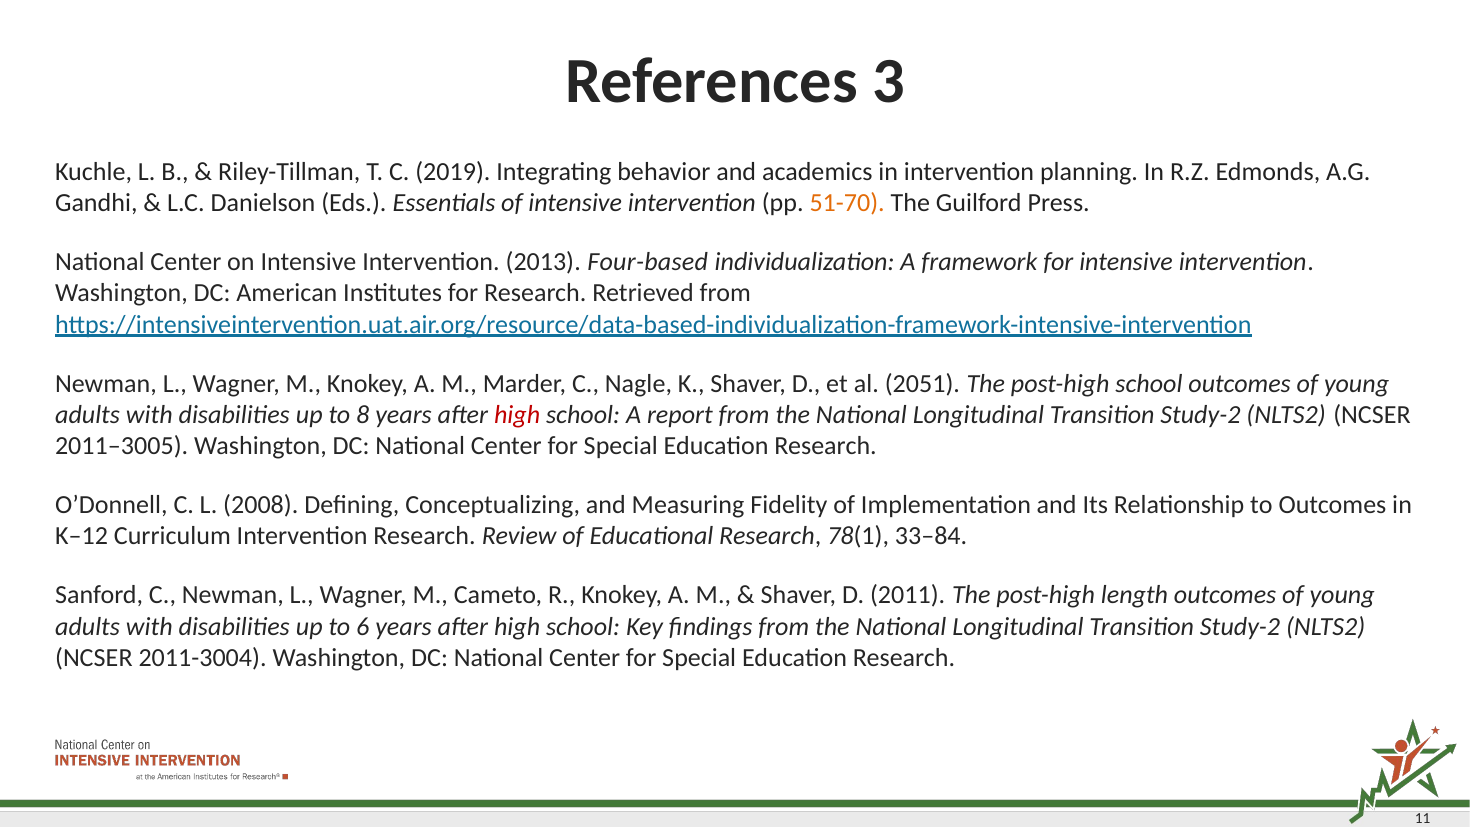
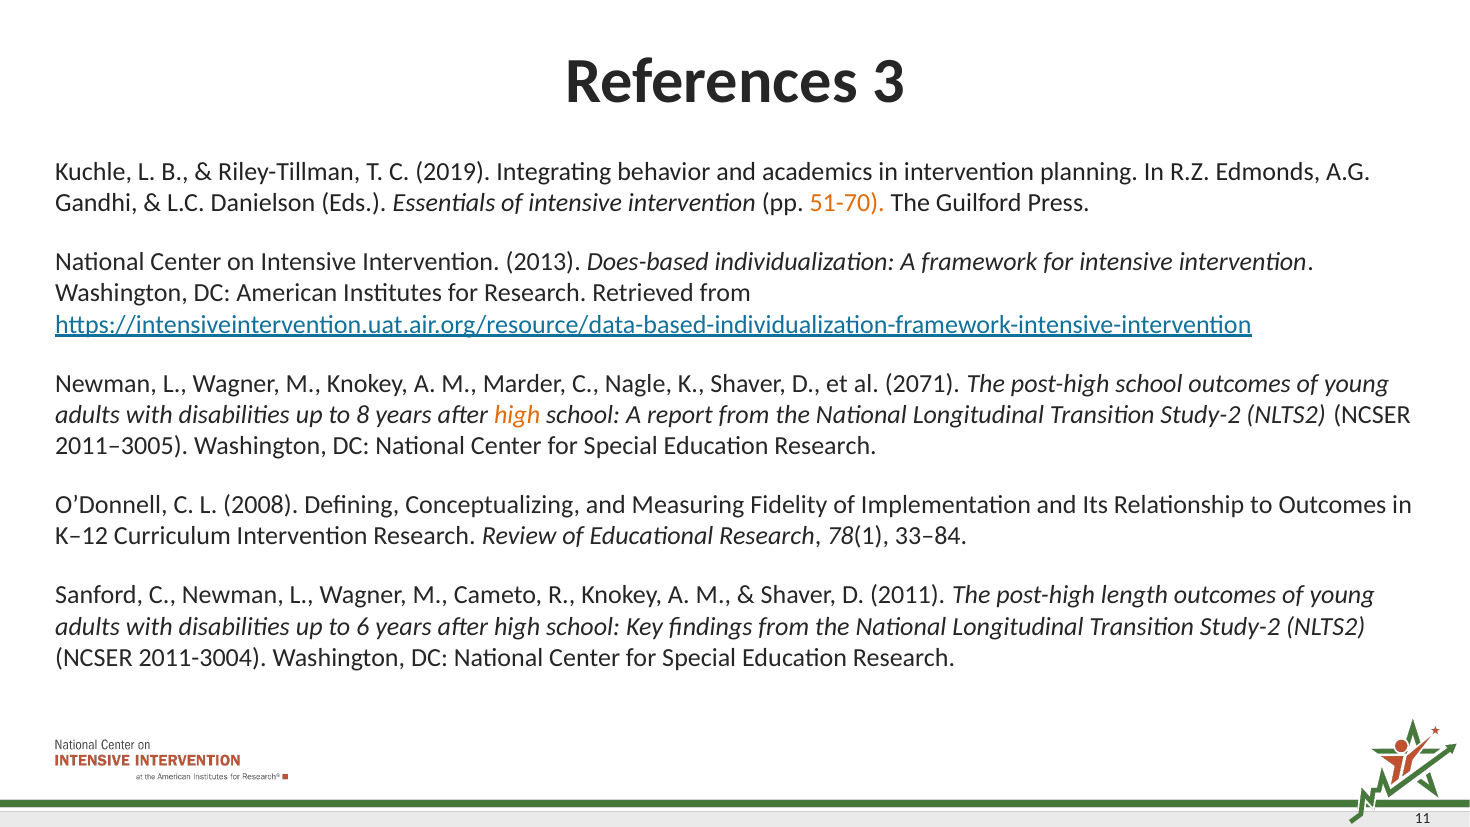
Four-based: Four-based -> Does-based
2051: 2051 -> 2071
high at (517, 415) colour: red -> orange
